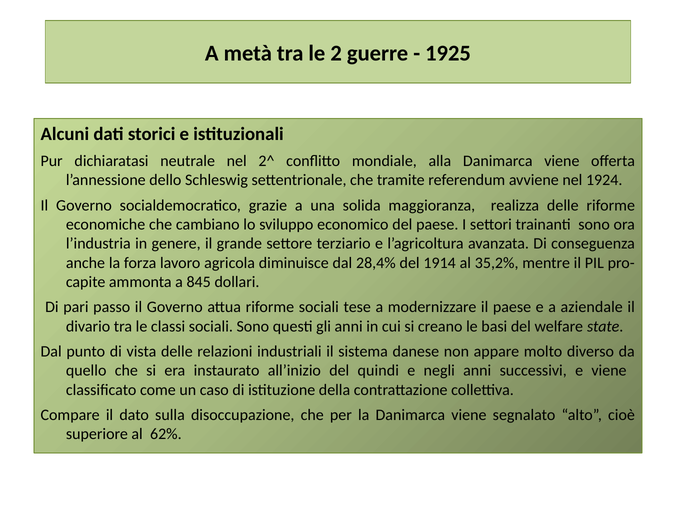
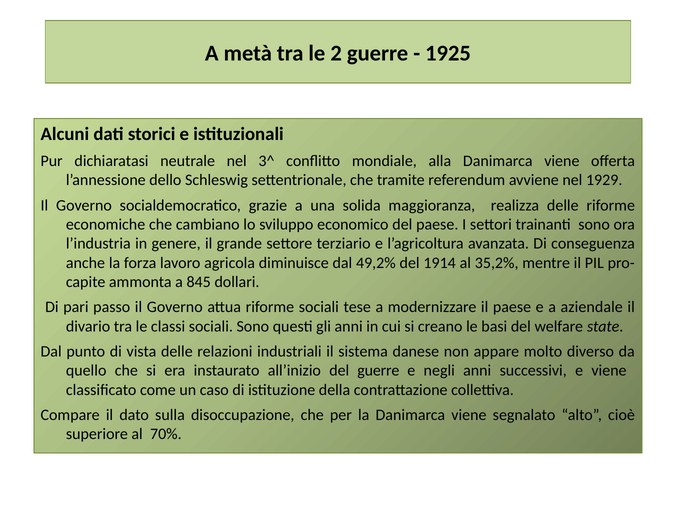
2^: 2^ -> 3^
1924: 1924 -> 1929
28,4%: 28,4% -> 49,2%
del quindi: quindi -> guerre
62%: 62% -> 70%
